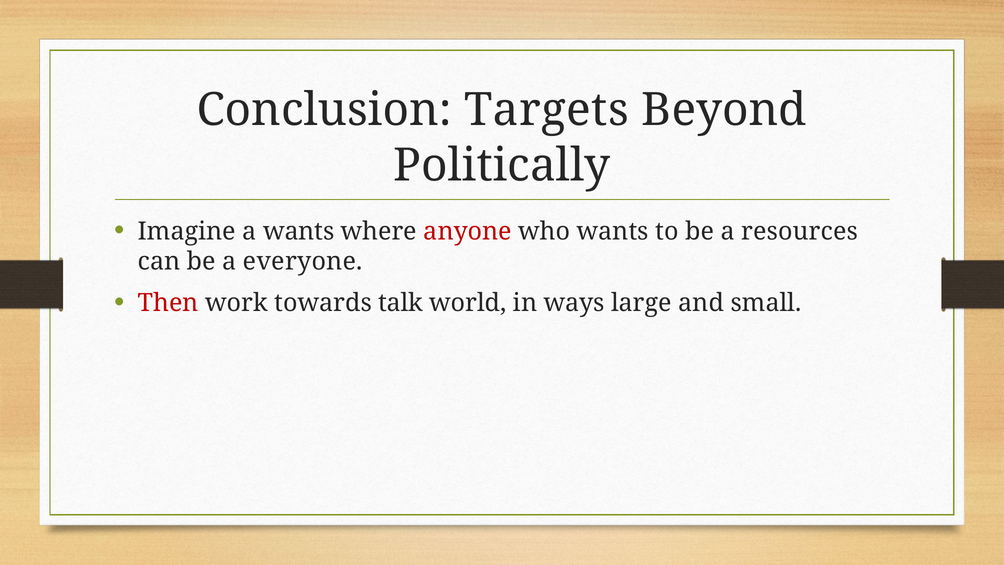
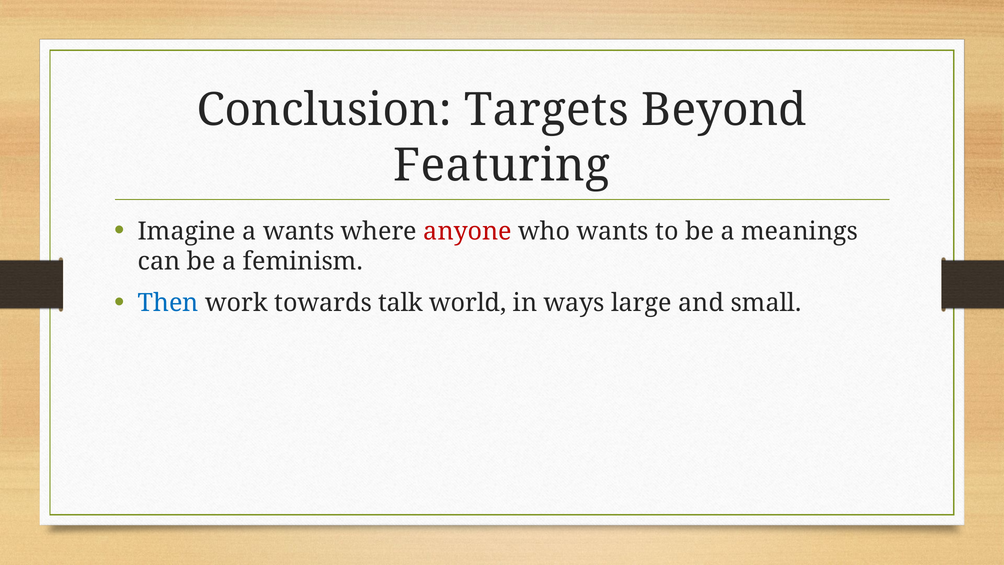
Politically: Politically -> Featuring
resources: resources -> meanings
everyone: everyone -> feminism
Then colour: red -> blue
